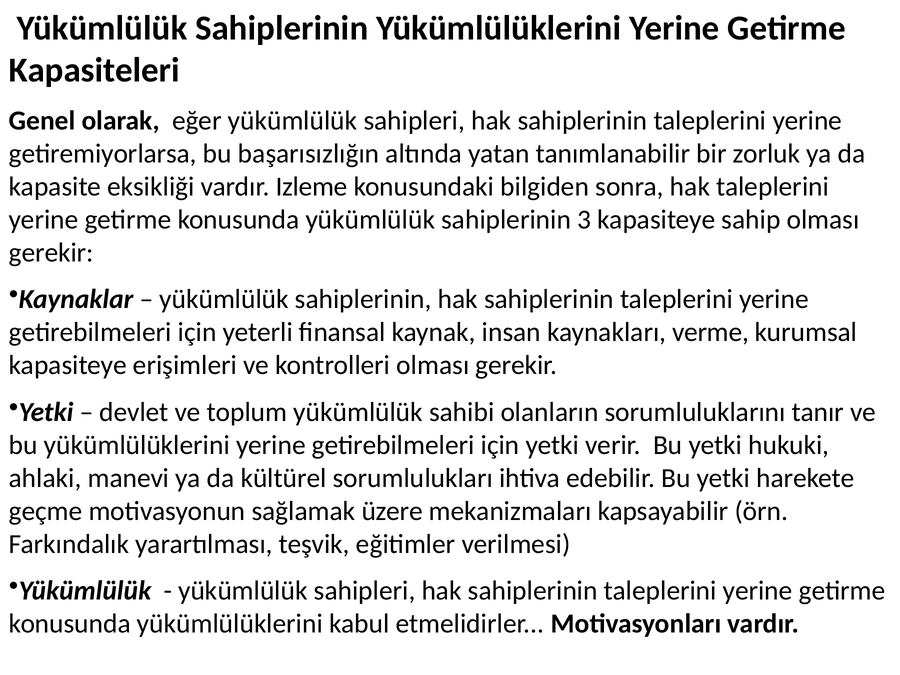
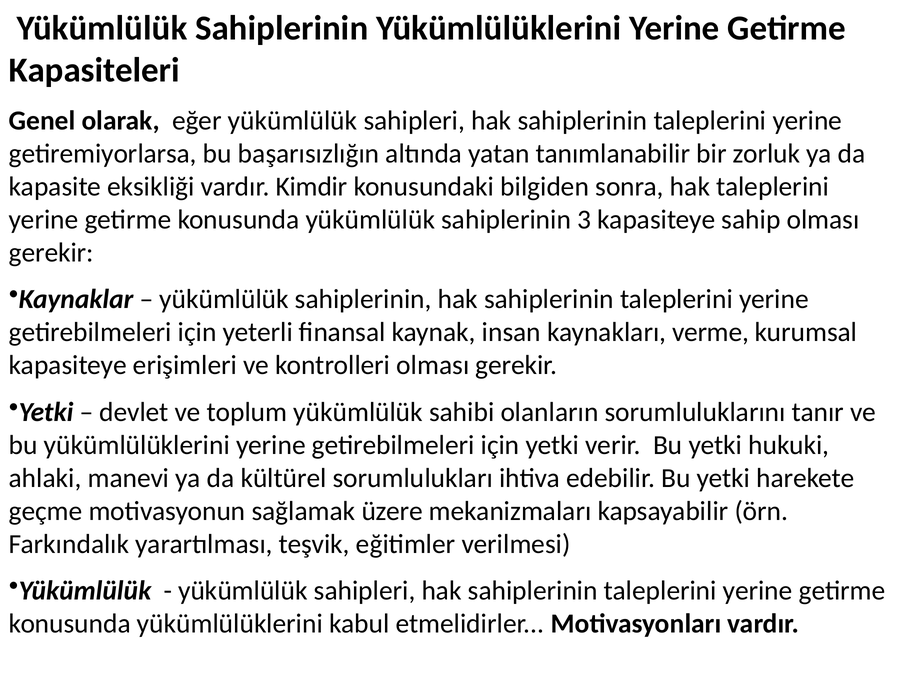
Izleme: Izleme -> Kimdir
